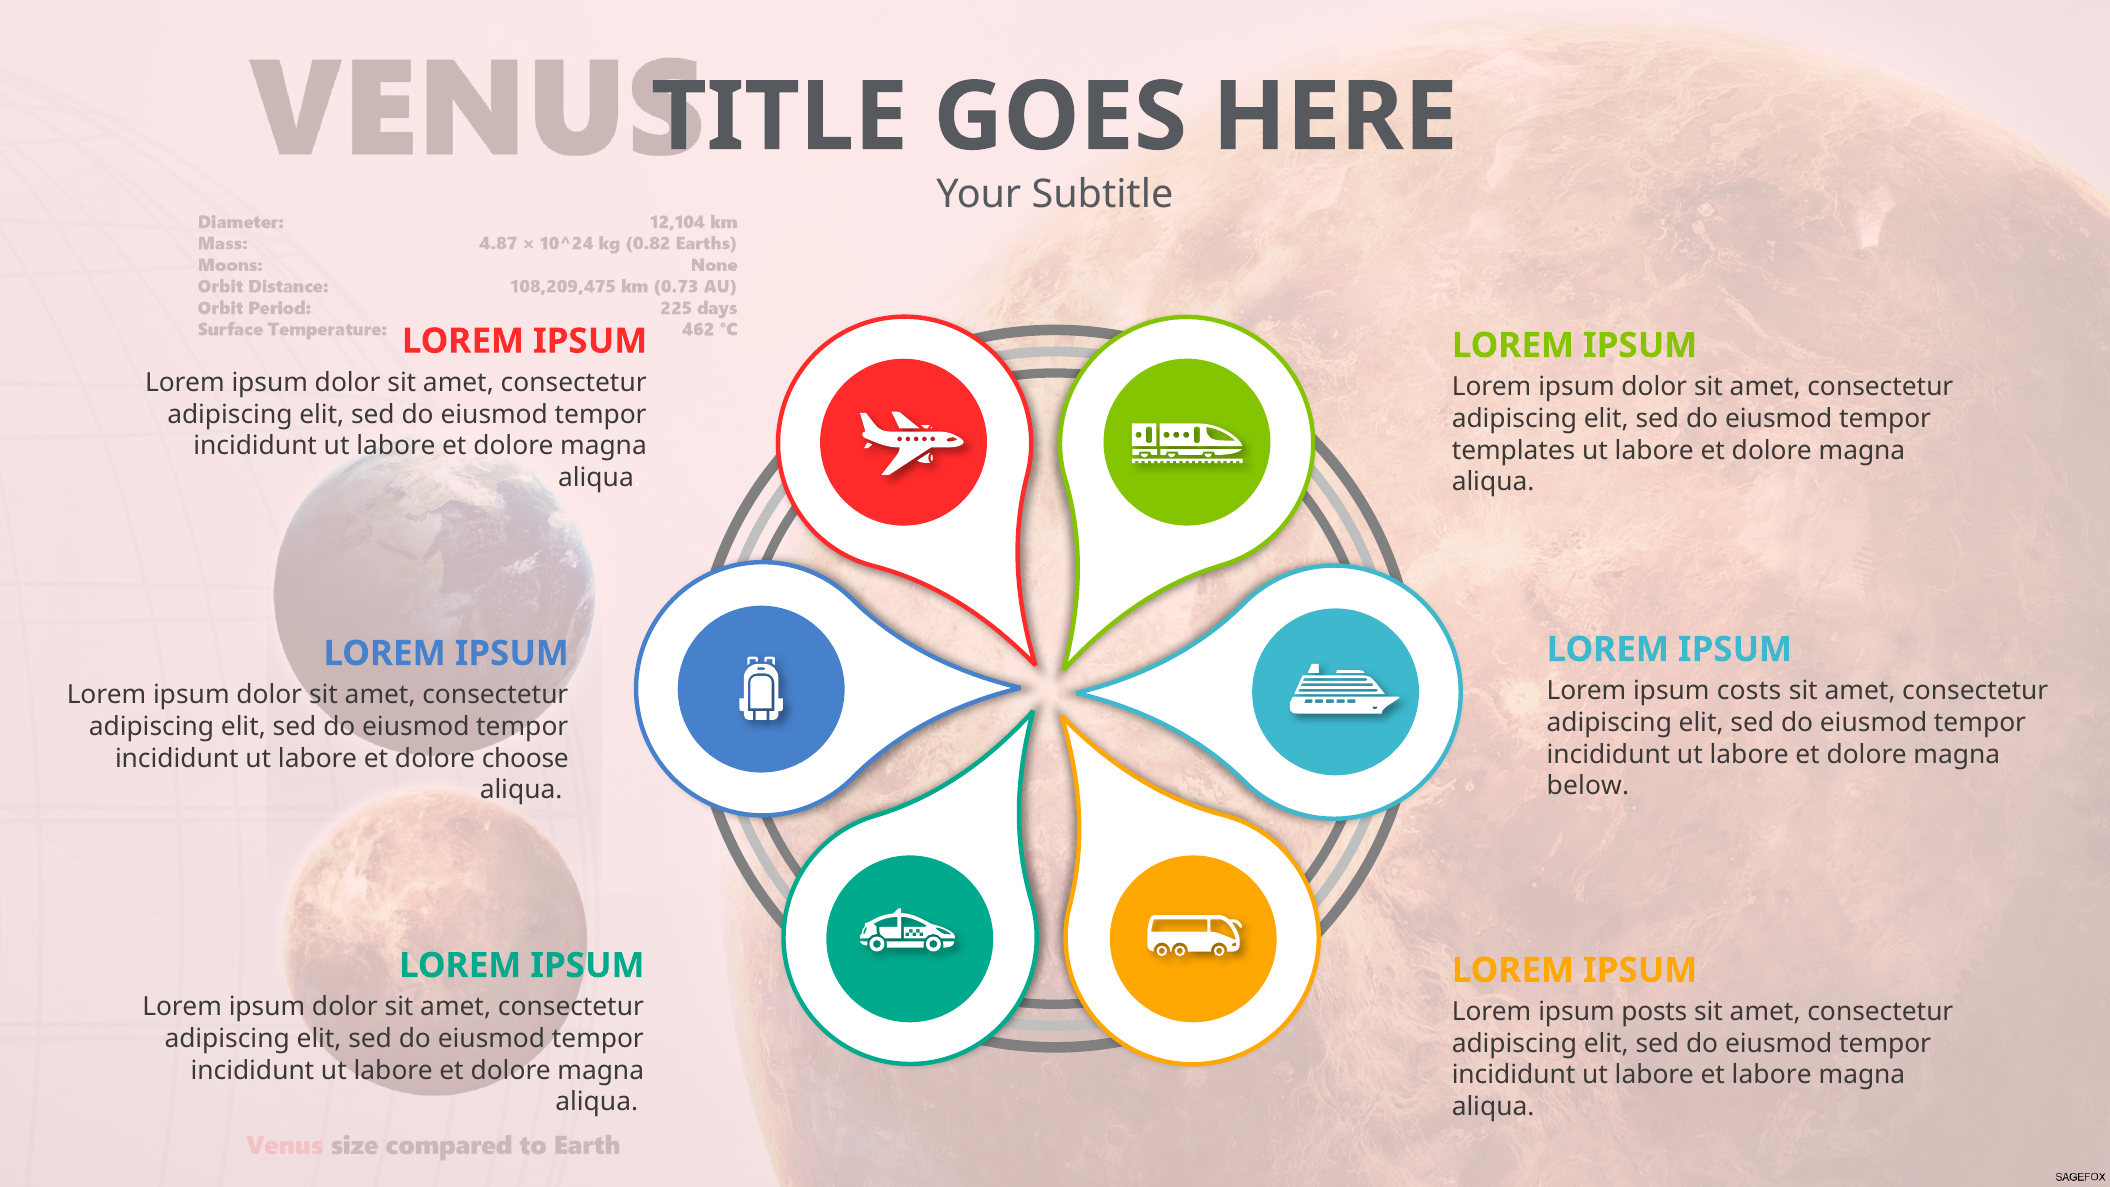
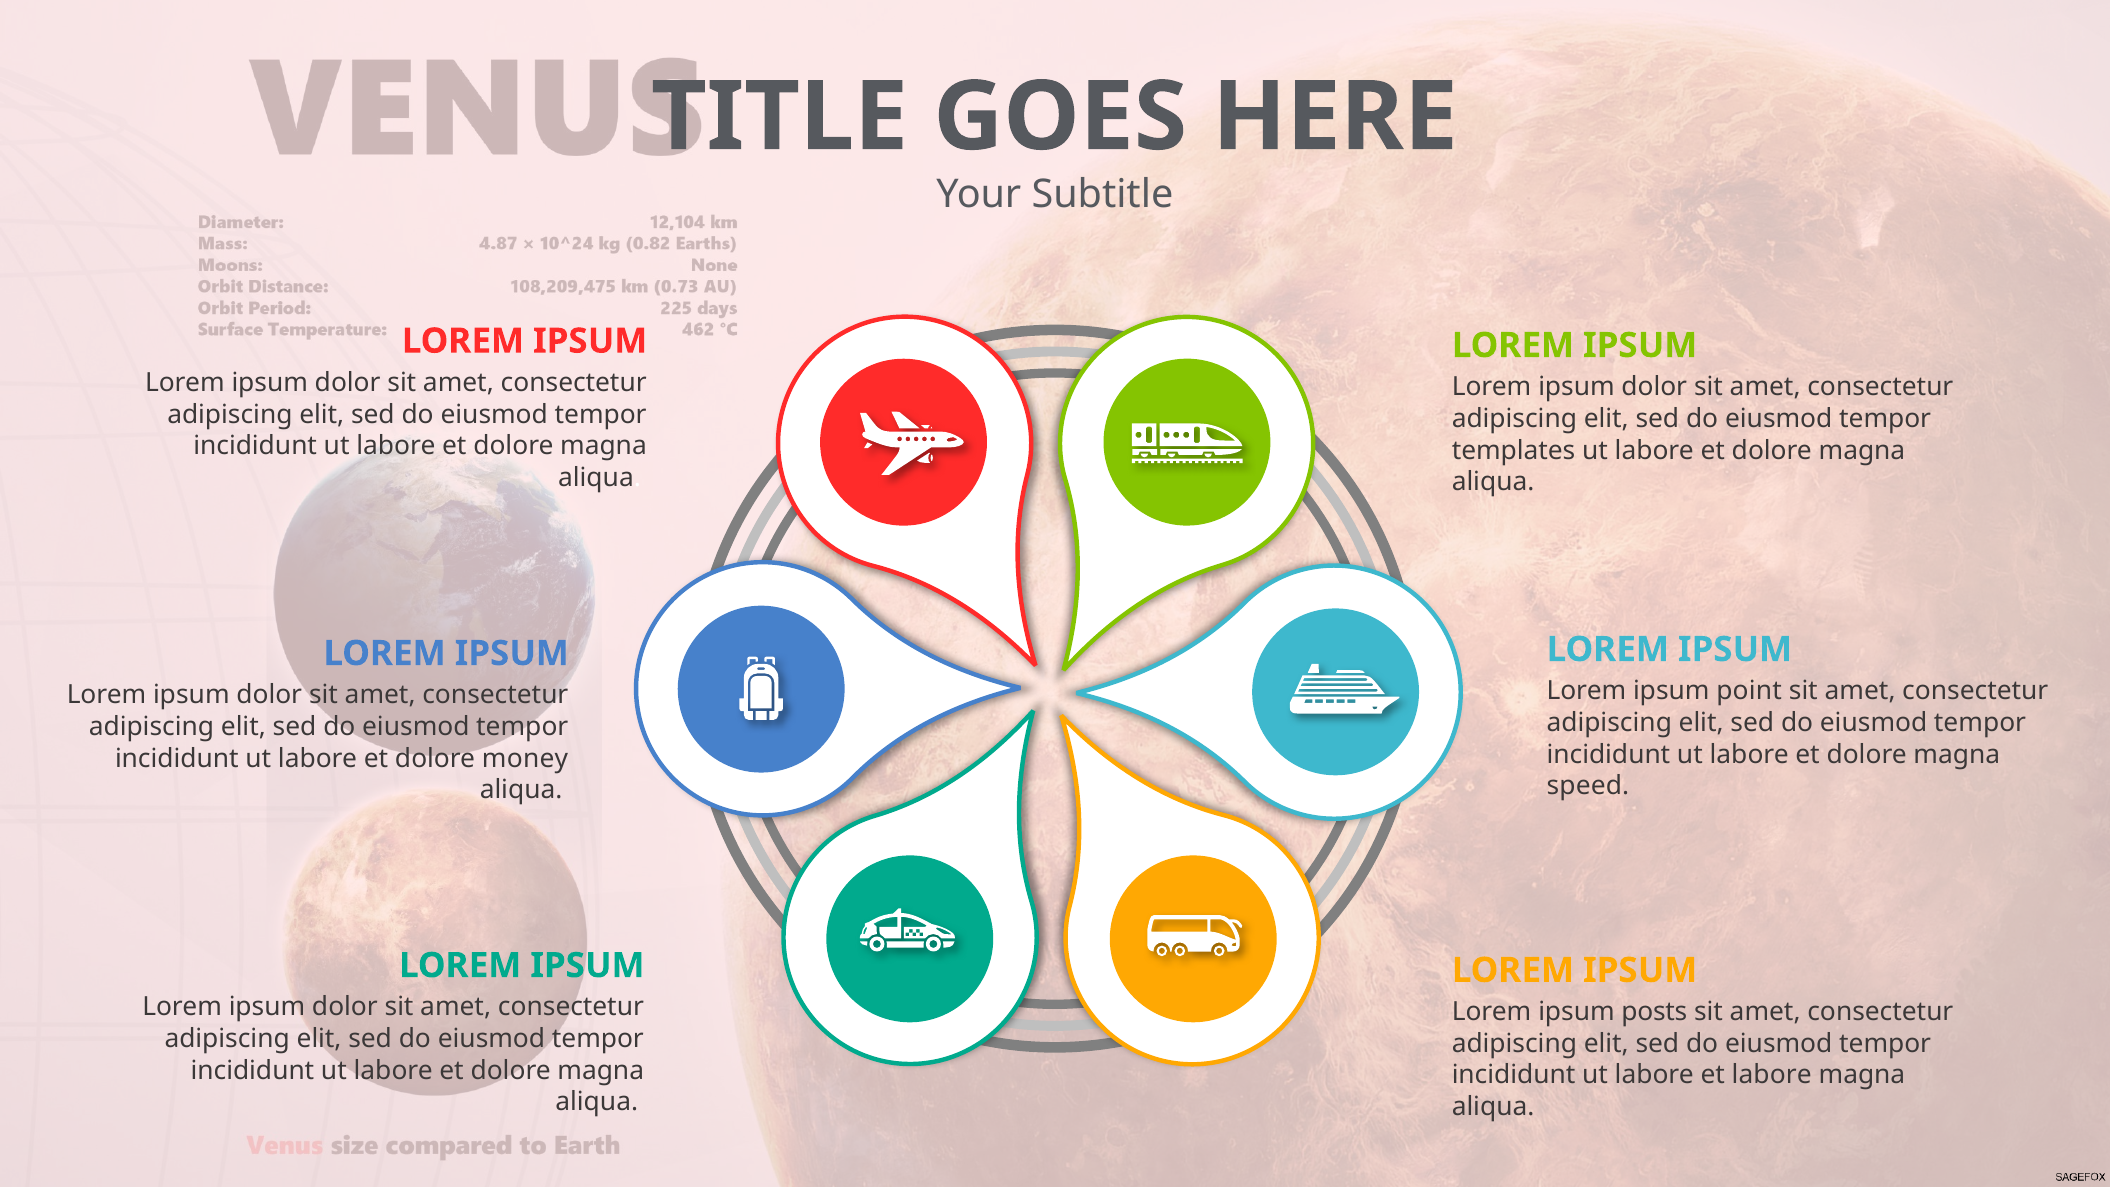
costs: costs -> point
choose: choose -> money
below: below -> speed
